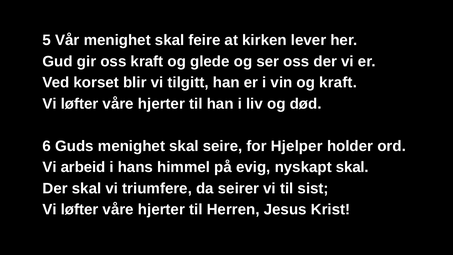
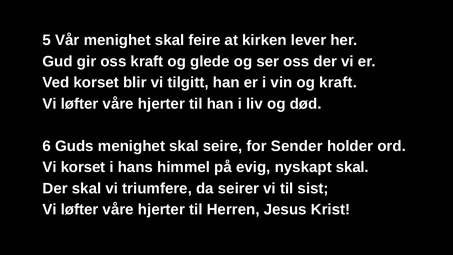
Hjelper: Hjelper -> Sender
Vi arbeid: arbeid -> korset
